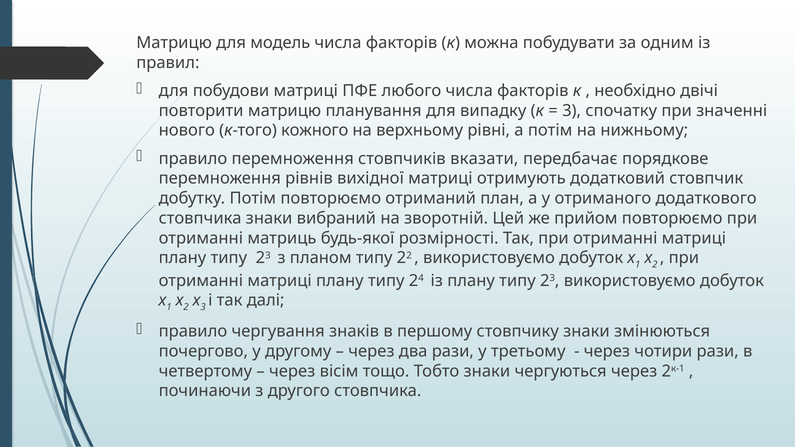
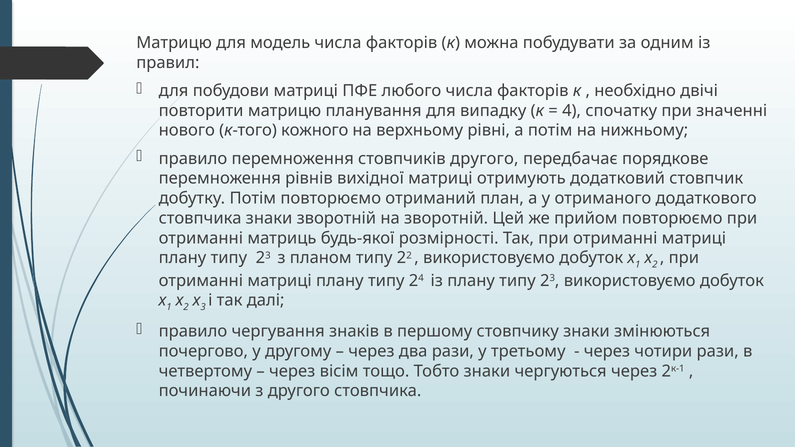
3 at (572, 111): 3 -> 4
стовпчиків вказати: вказати -> другого
знаки вибраний: вибраний -> зворотній
